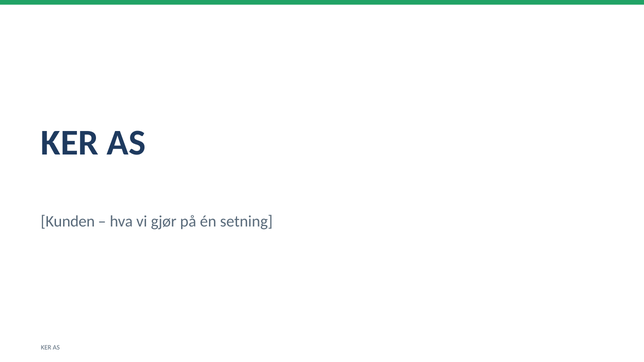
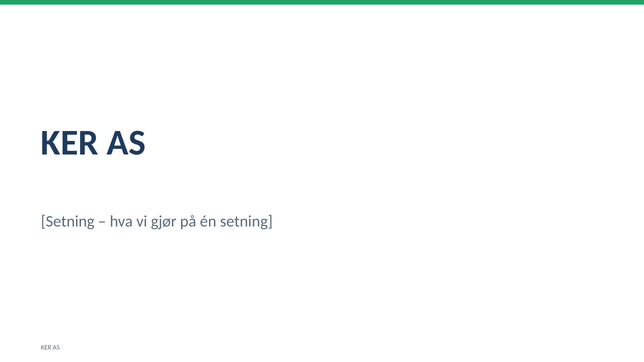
Kunden at (68, 222): Kunden -> Setning
